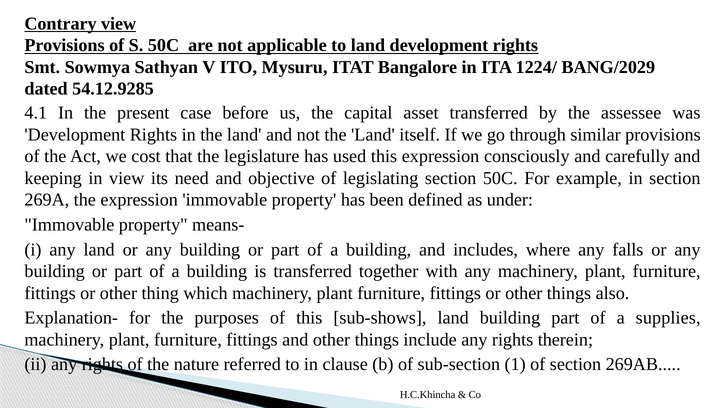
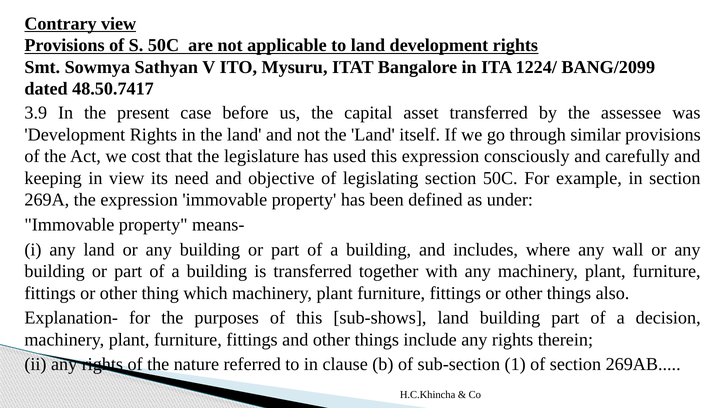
BANG/2029: BANG/2029 -> BANG/2099
54.12.9285: 54.12.9285 -> 48.50.7417
4.1: 4.1 -> 3.9
falls: falls -> wall
supplies: supplies -> decision
